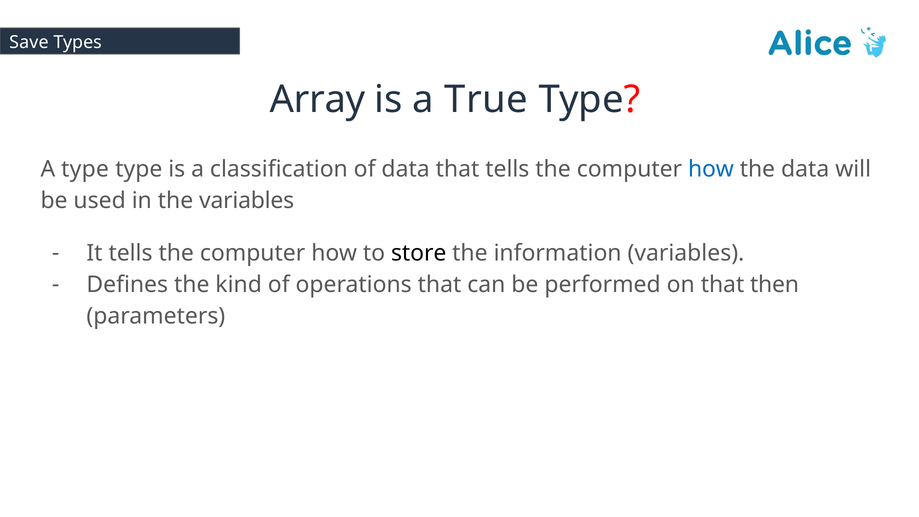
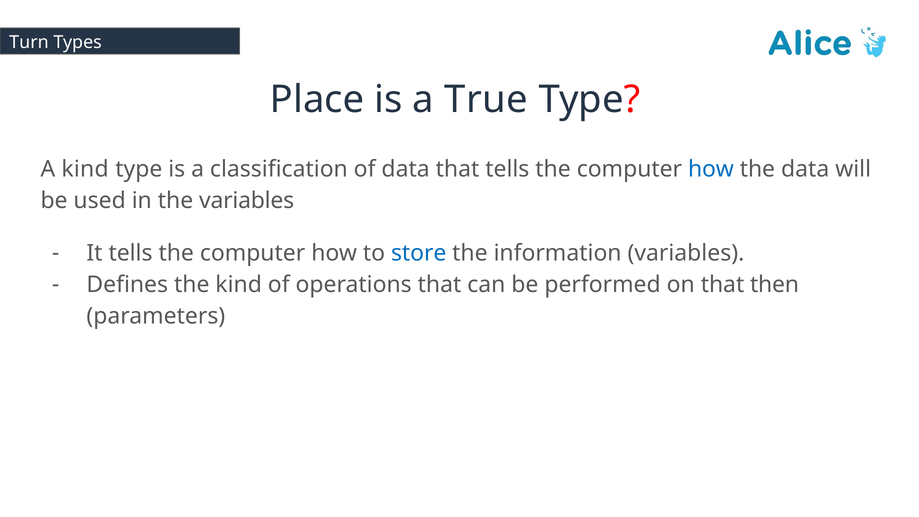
Save: Save -> Turn
Array: Array -> Place
A type: type -> kind
store colour: black -> blue
